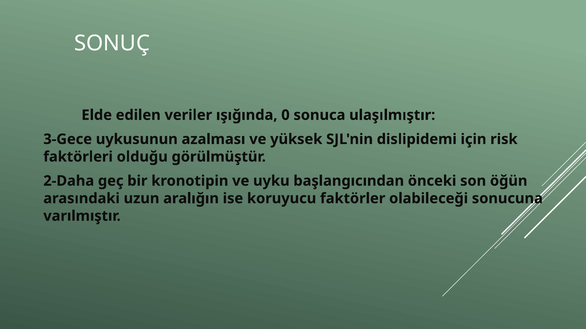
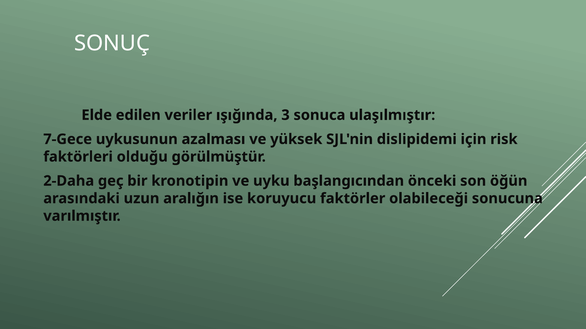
0: 0 -> 3
3-Gece: 3-Gece -> 7-Gece
